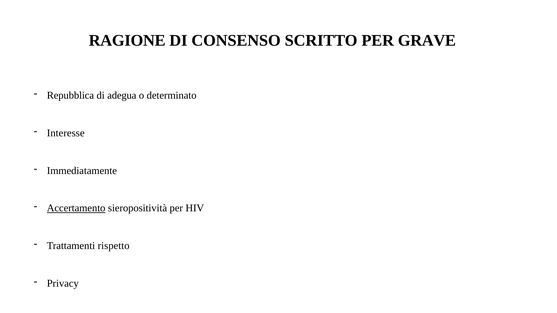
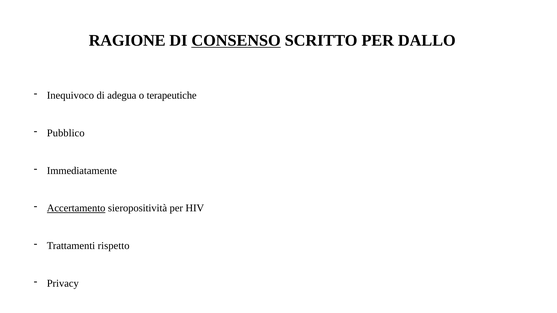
CONSENSO underline: none -> present
GRAVE: GRAVE -> DALLO
Repubblica: Repubblica -> Inequivoco
determinato: determinato -> terapeutiche
Interesse: Interesse -> Pubblico
